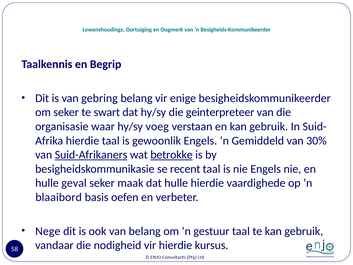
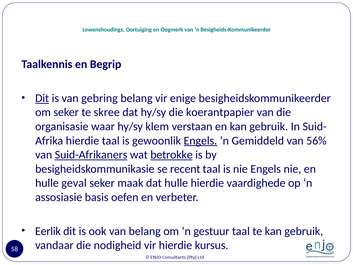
Dit at (42, 98) underline: none -> present
swart: swart -> skree
geinterpreteer: geinterpreteer -> koerantpapier
voeg: voeg -> klem
Engels at (200, 140) underline: none -> present
30%: 30% -> 56%
blaaibord: blaaibord -> assosiasie
Nege: Nege -> Eerlik
